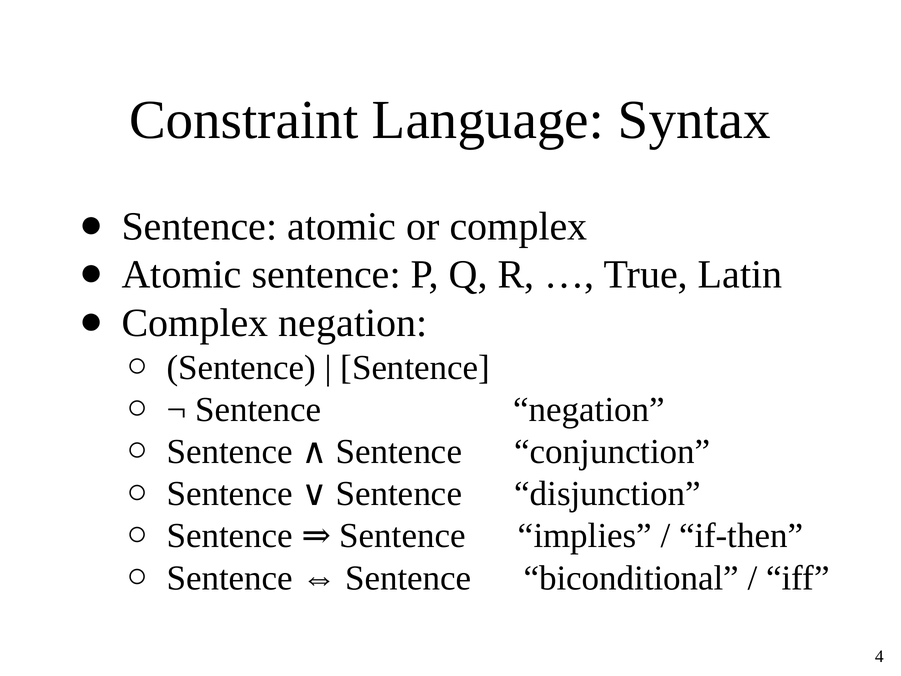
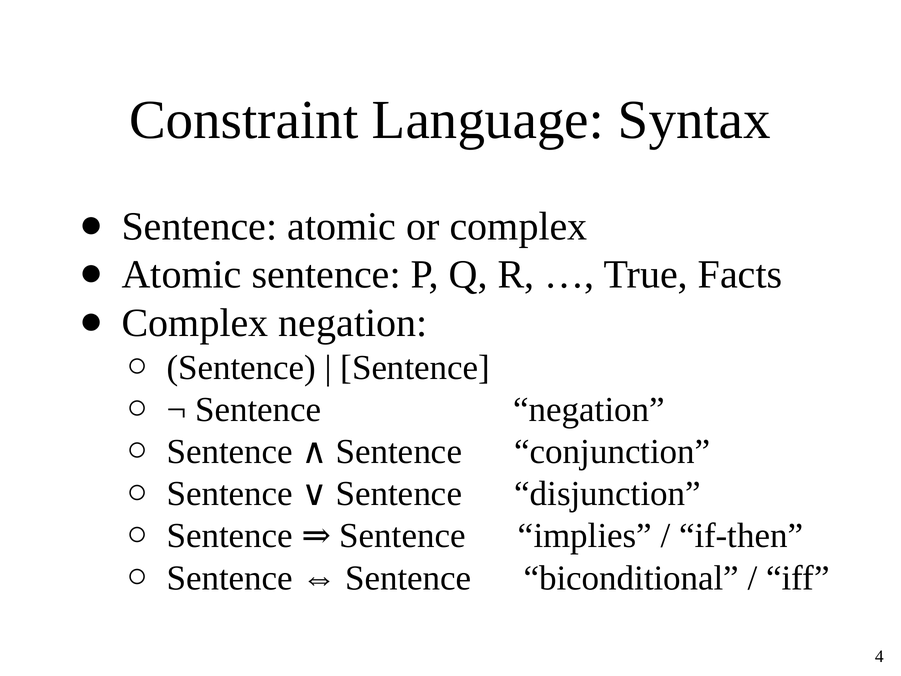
Latin: Latin -> Facts
